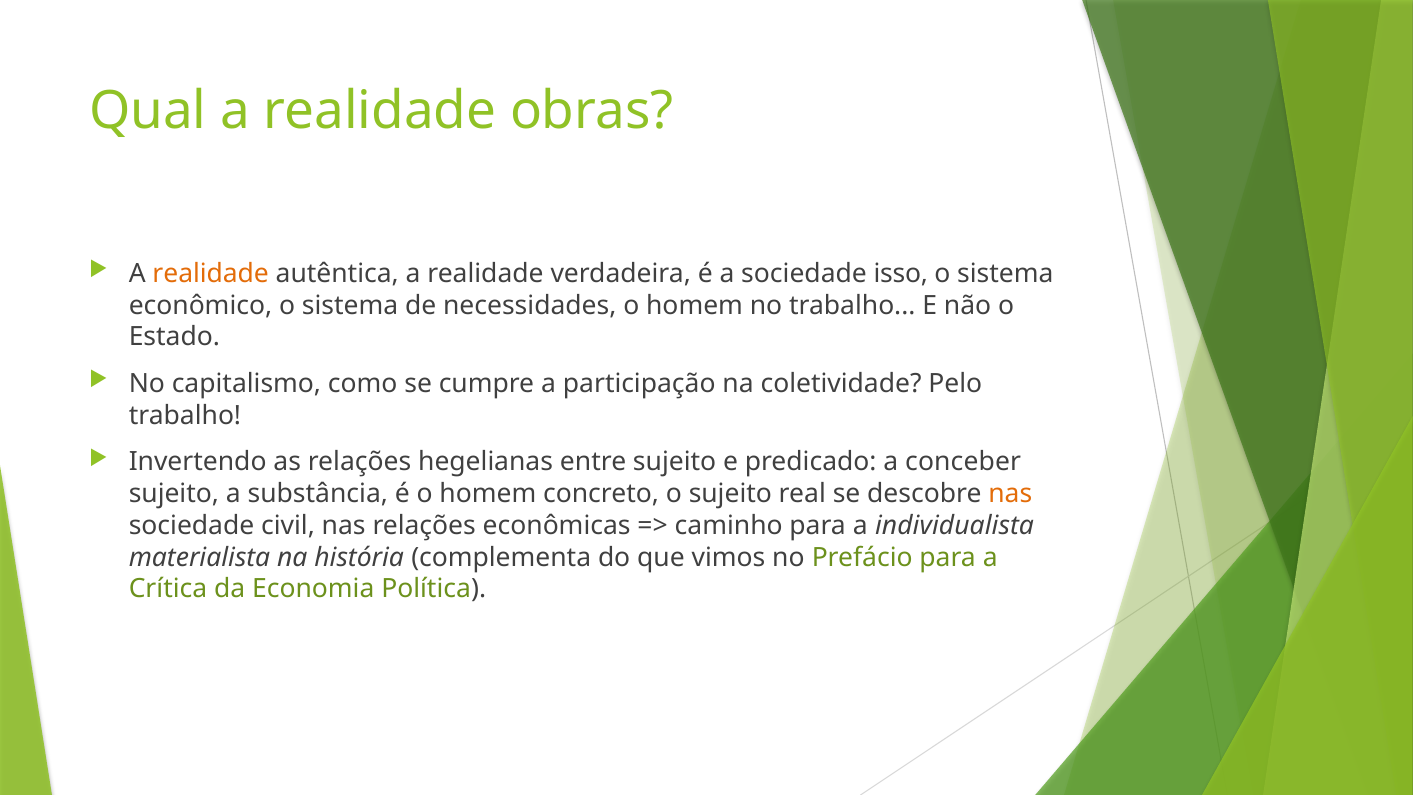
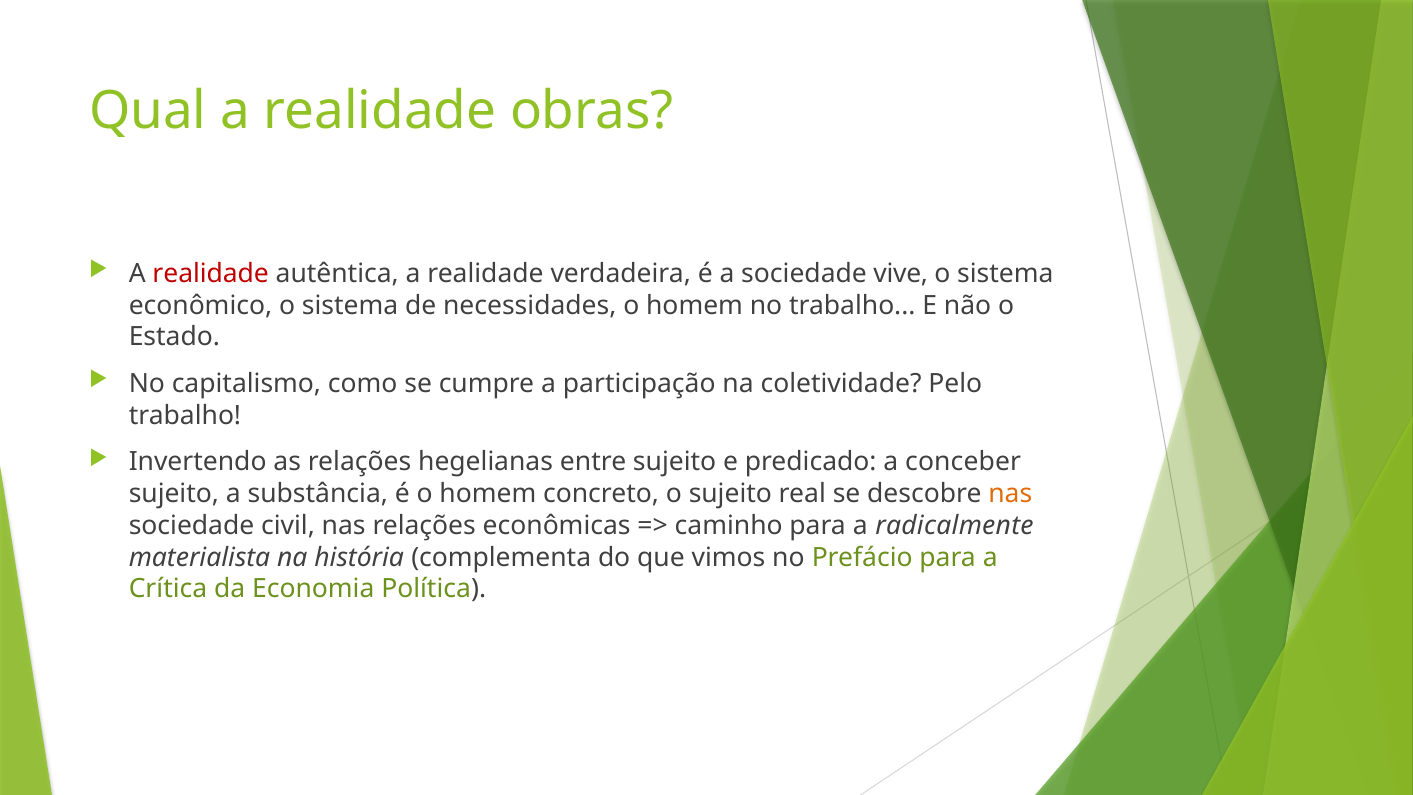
realidade at (211, 273) colour: orange -> red
isso: isso -> vive
individualista: individualista -> radicalmente
